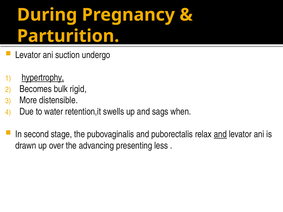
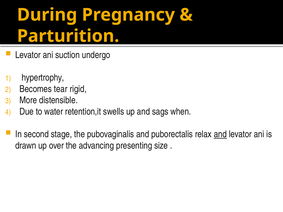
hypertrophy underline: present -> none
bulk: bulk -> tear
less: less -> size
